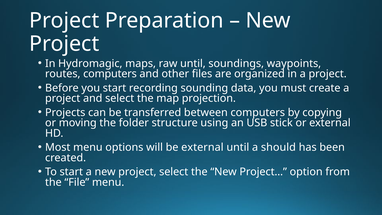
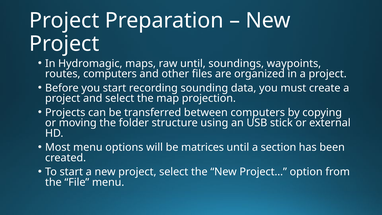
be external: external -> matrices
should: should -> section
